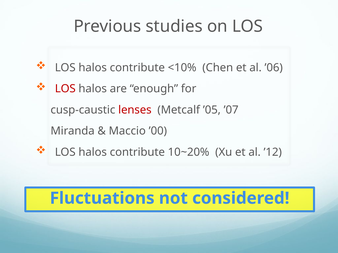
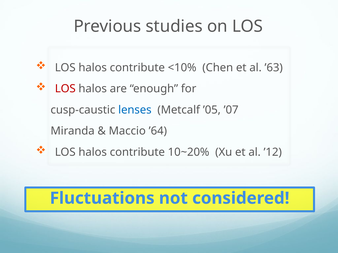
’06: ’06 -> ’63
lenses colour: red -> blue
’00: ’00 -> ’64
